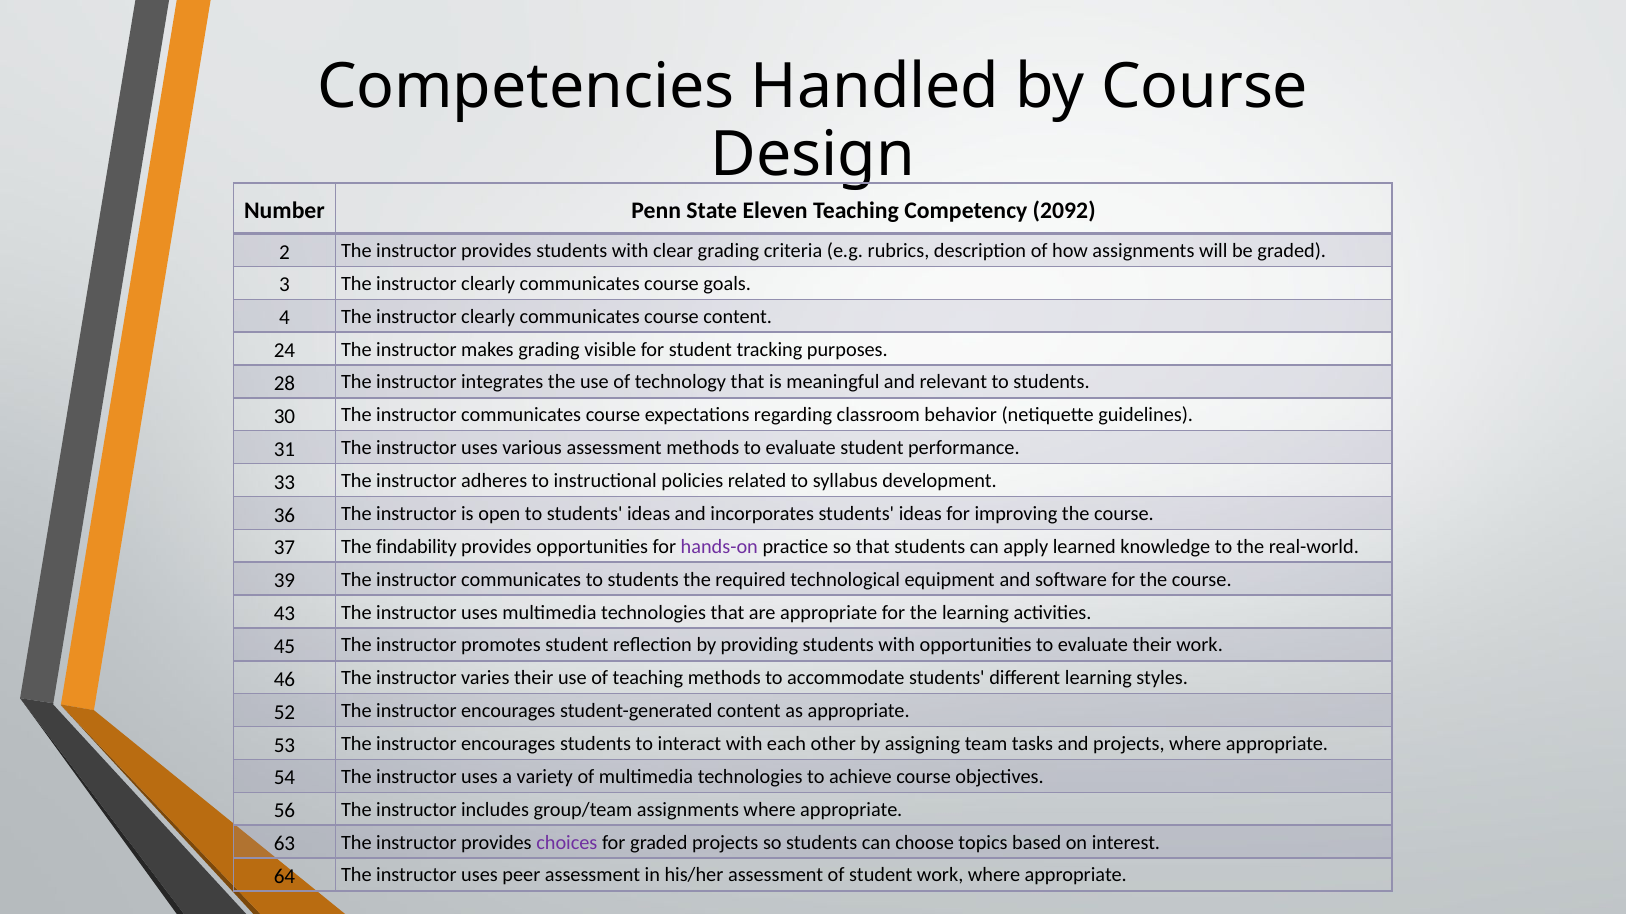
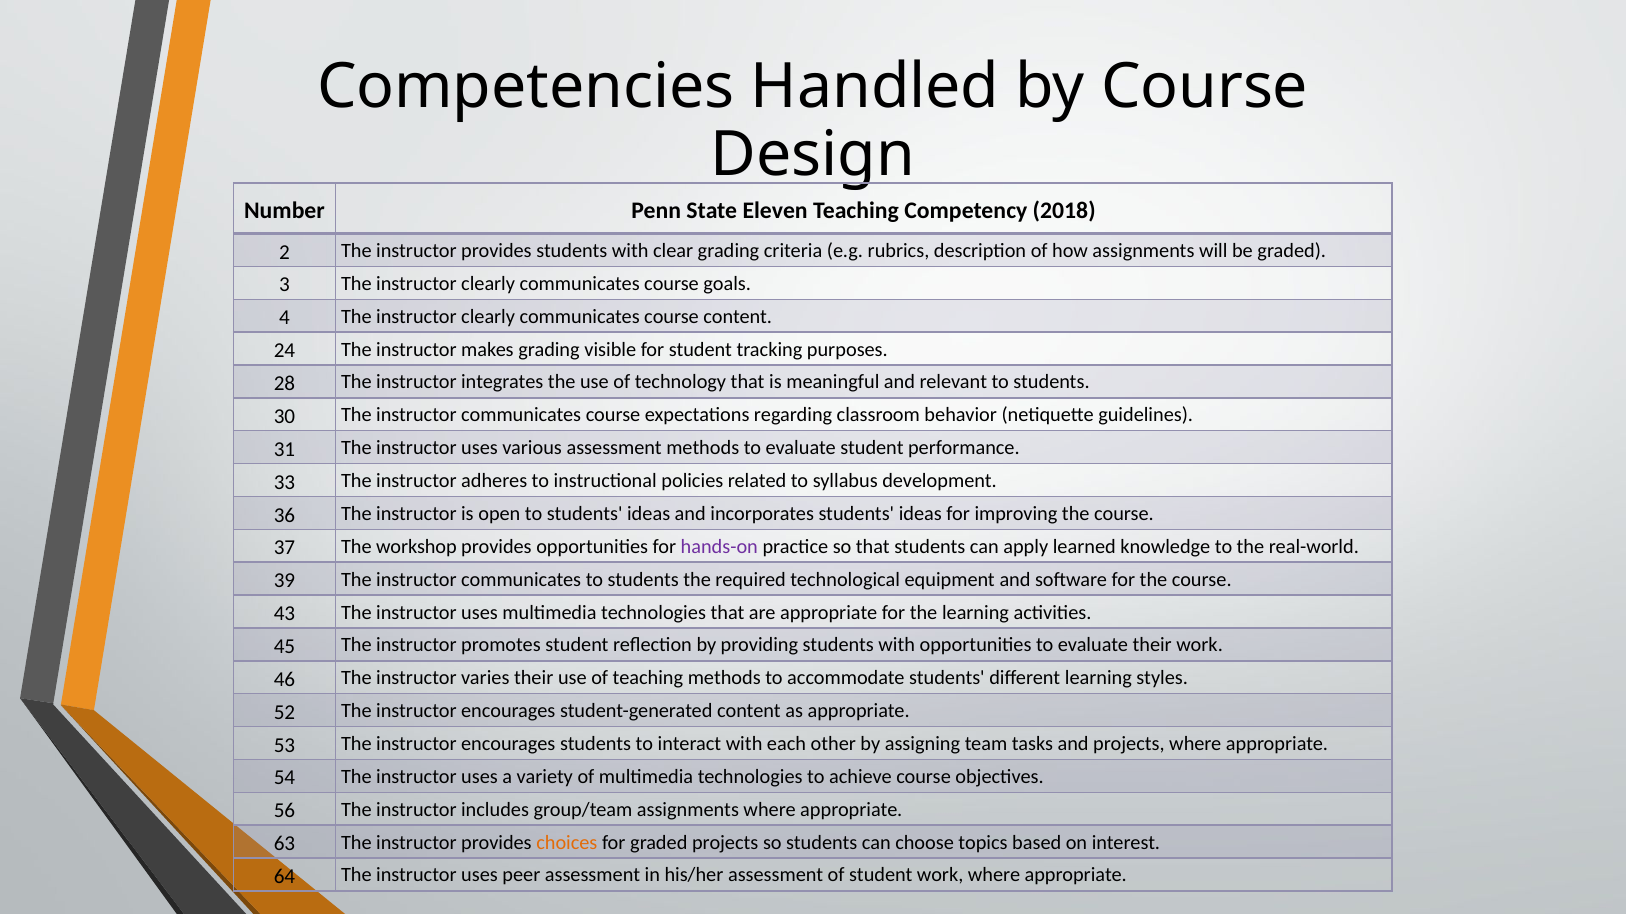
2092: 2092 -> 2018
findability: findability -> workshop
choices colour: purple -> orange
